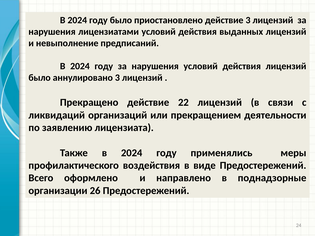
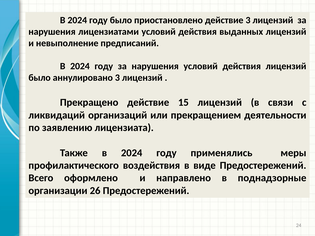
22: 22 -> 15
